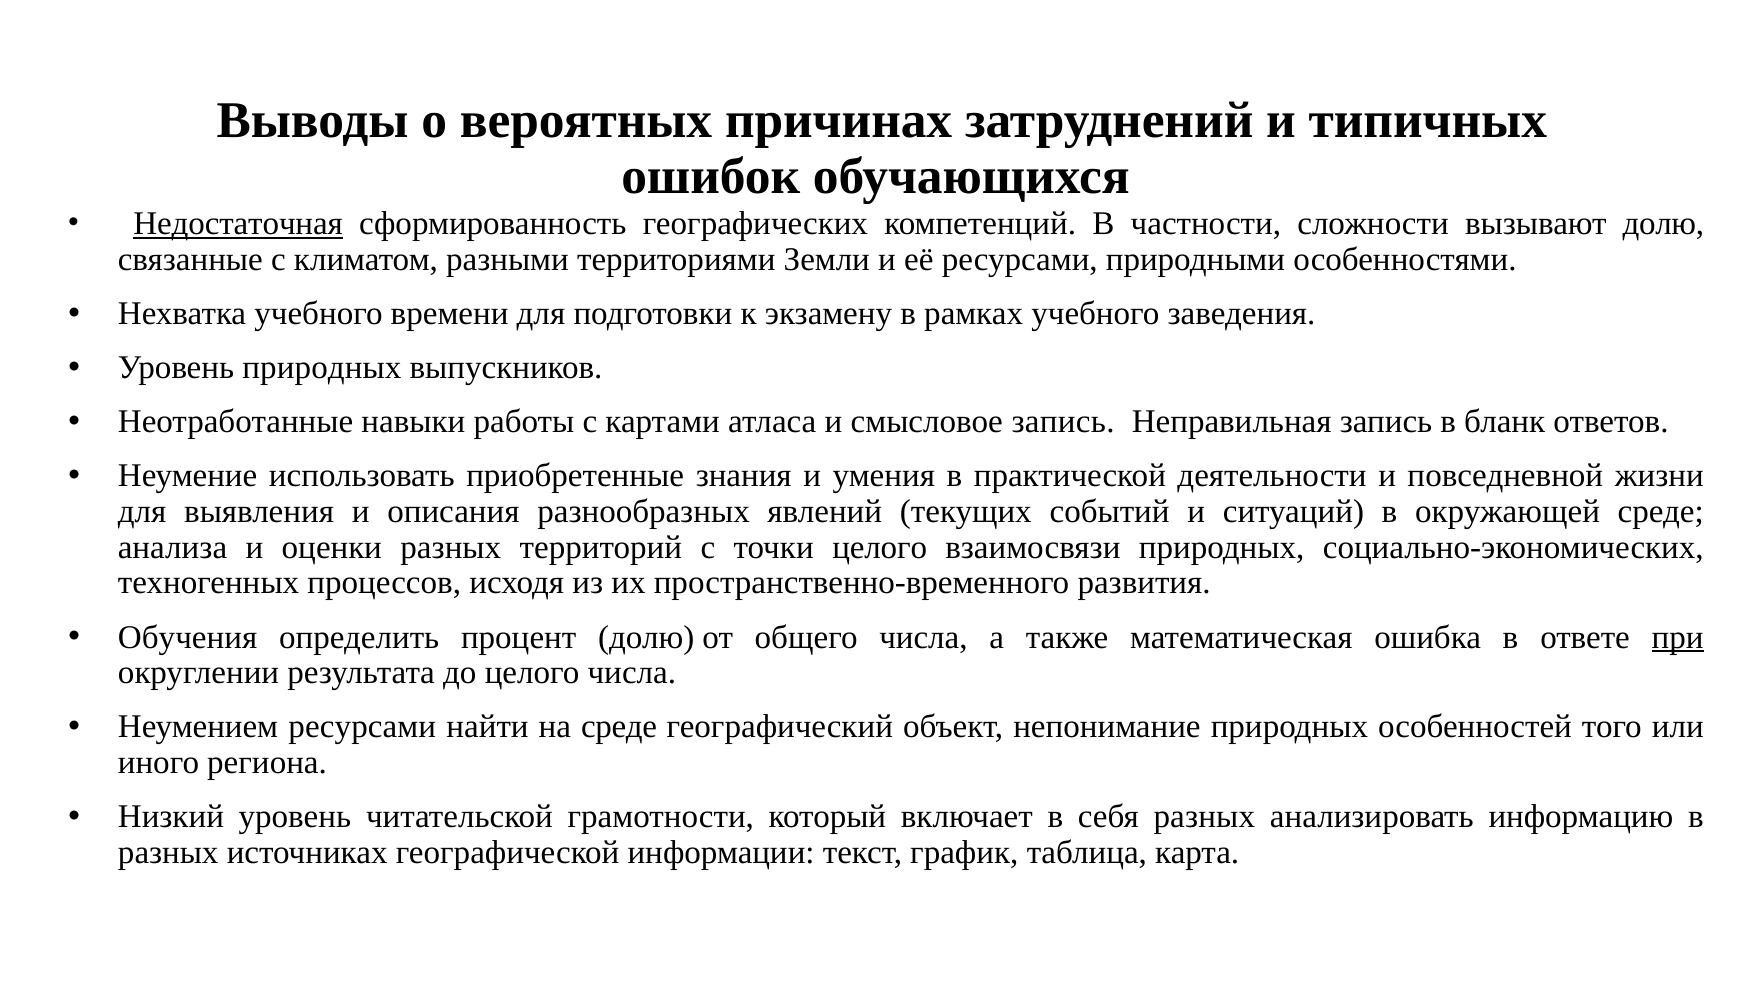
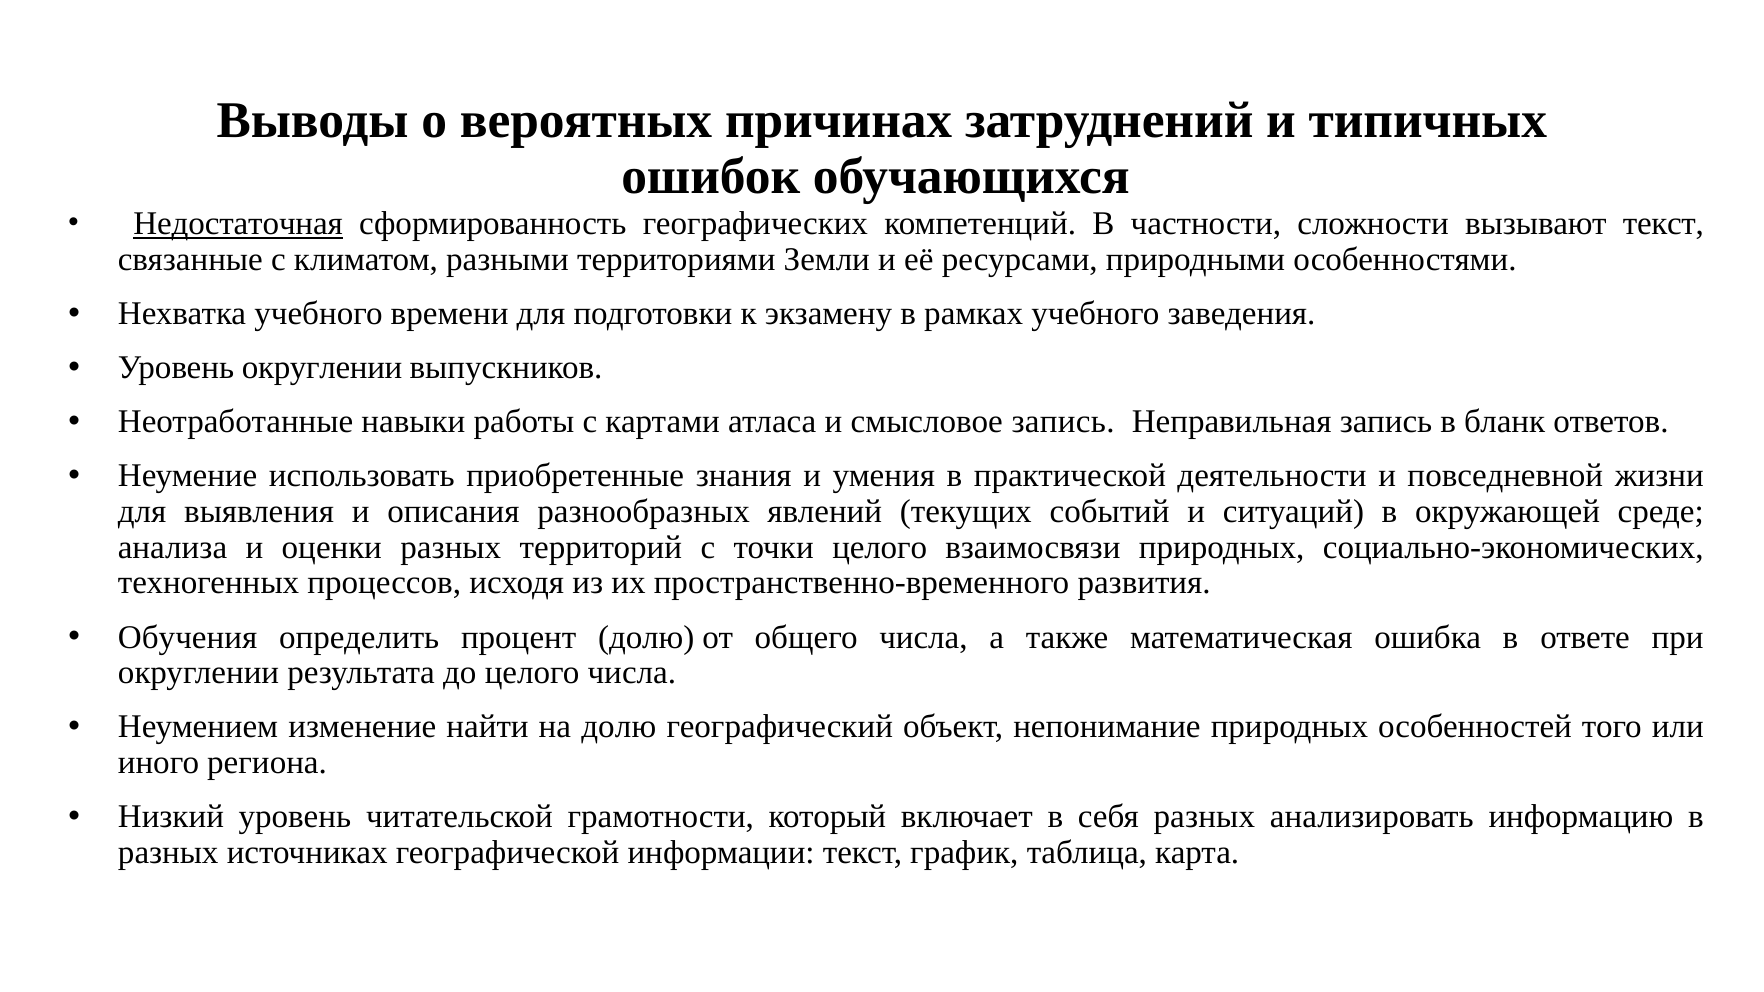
вызывают долю: долю -> текст
Уровень природных: природных -> округлении
при underline: present -> none
Неумением ресурсами: ресурсами -> изменение
на среде: среде -> долю
